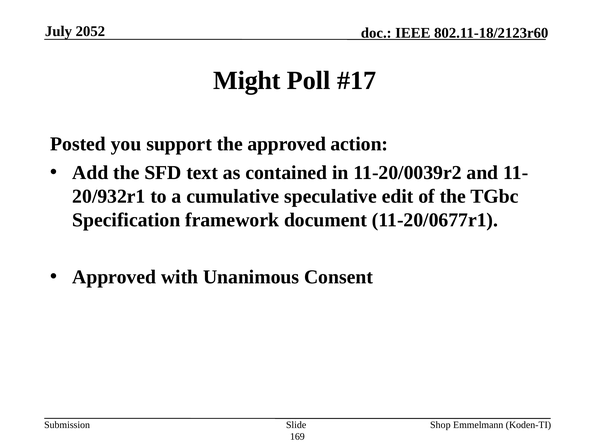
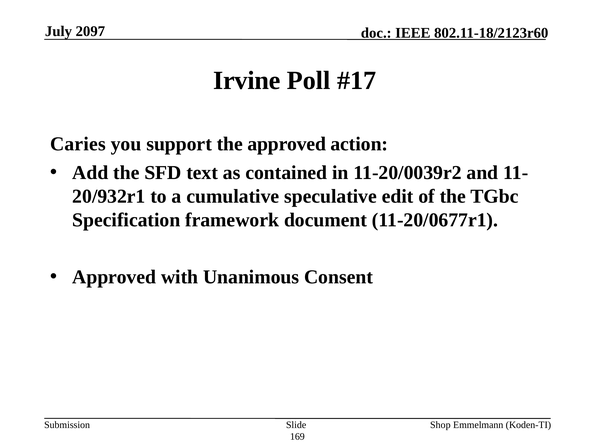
2052: 2052 -> 2097
Might: Might -> Irvine
Posted: Posted -> Caries
